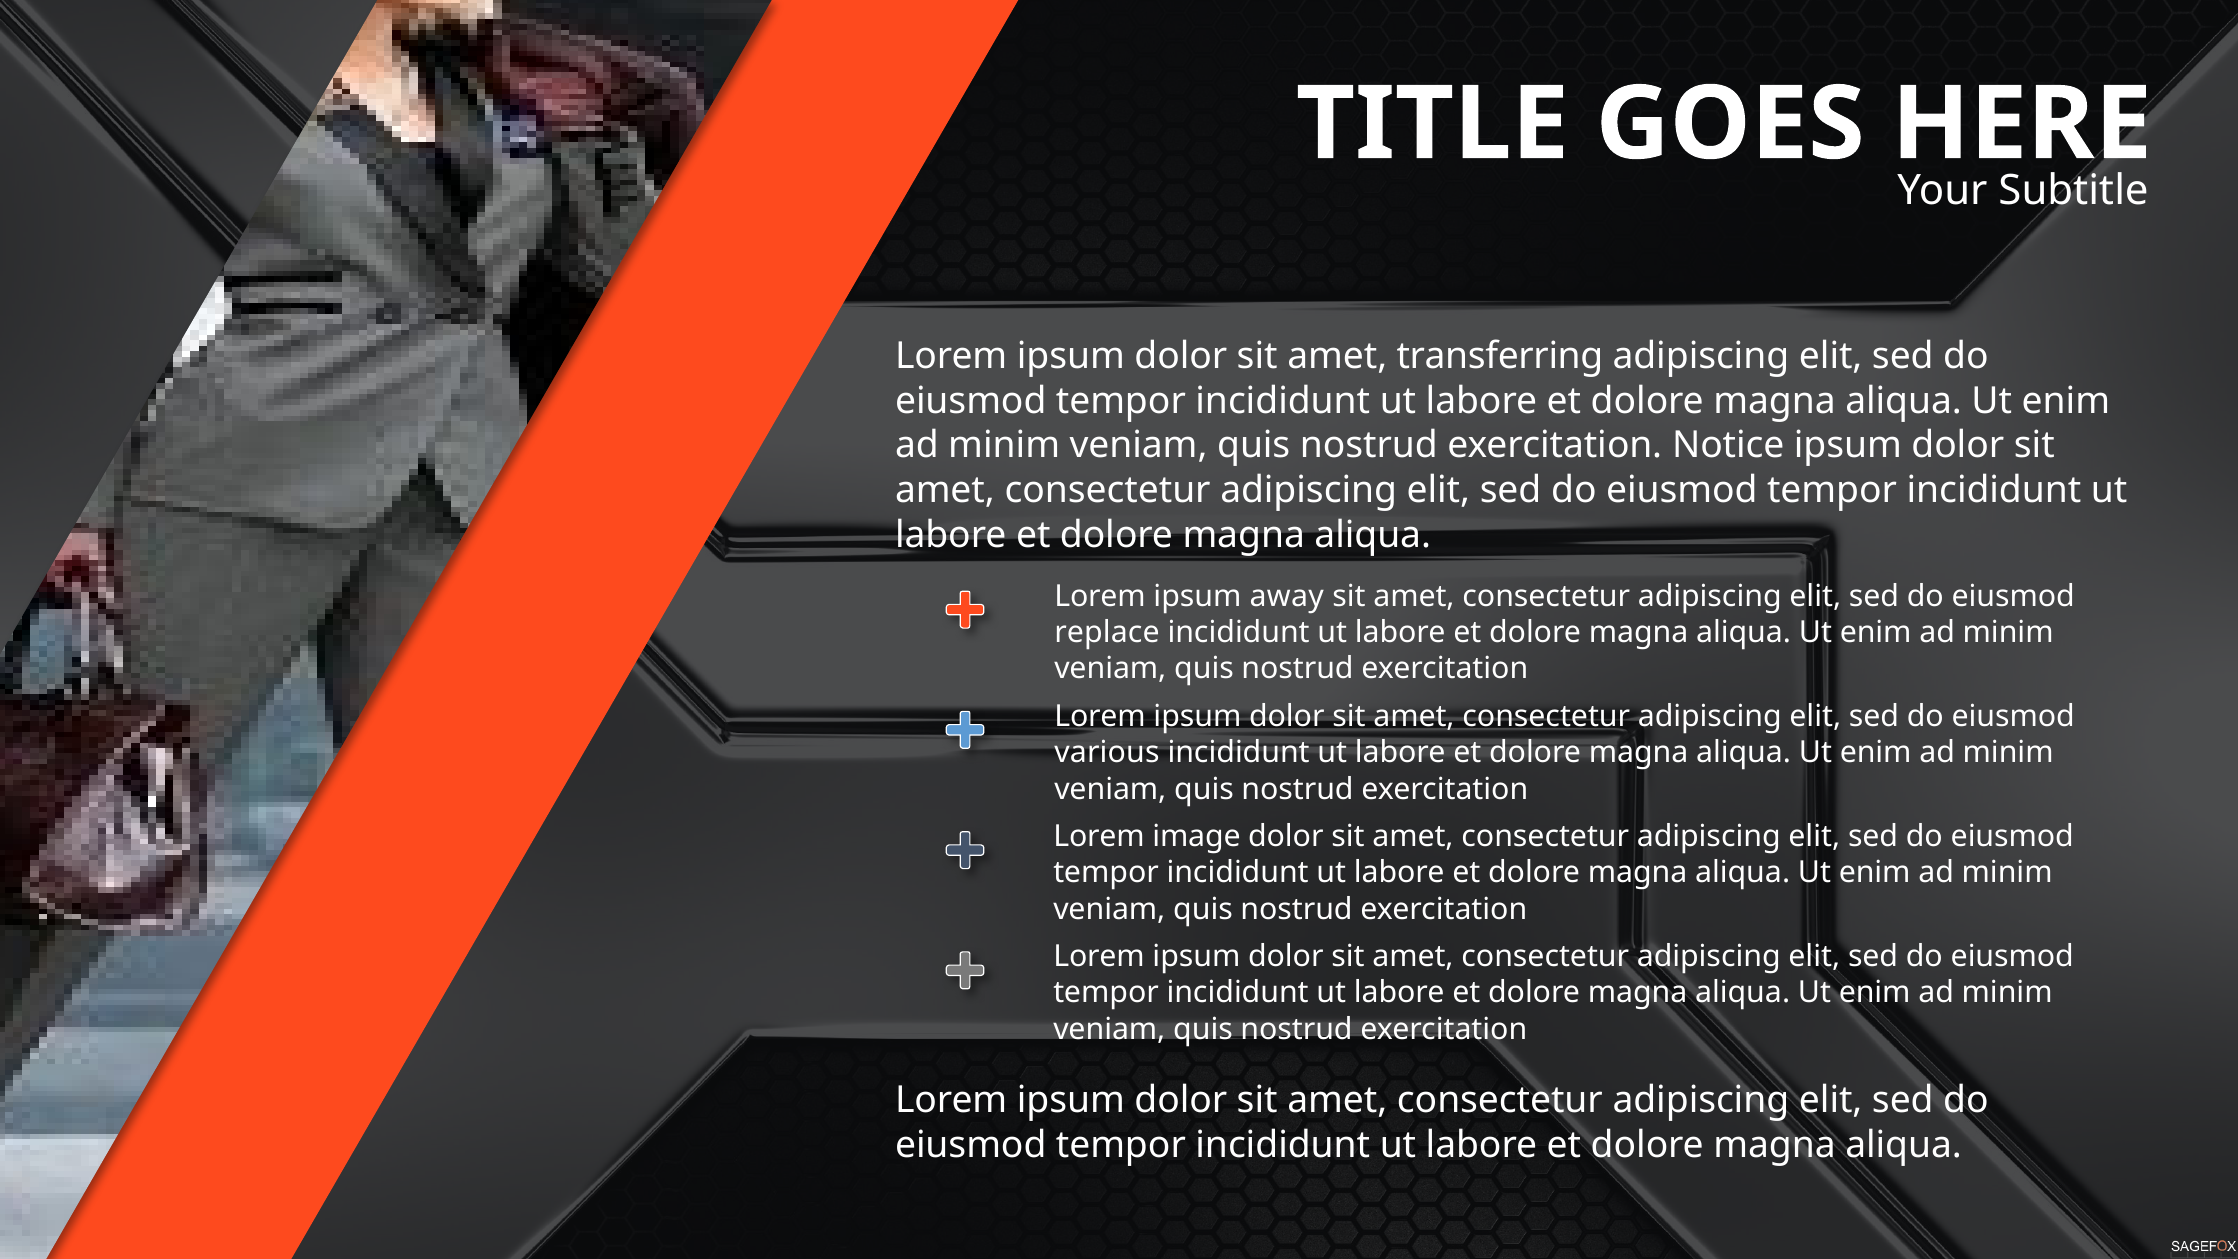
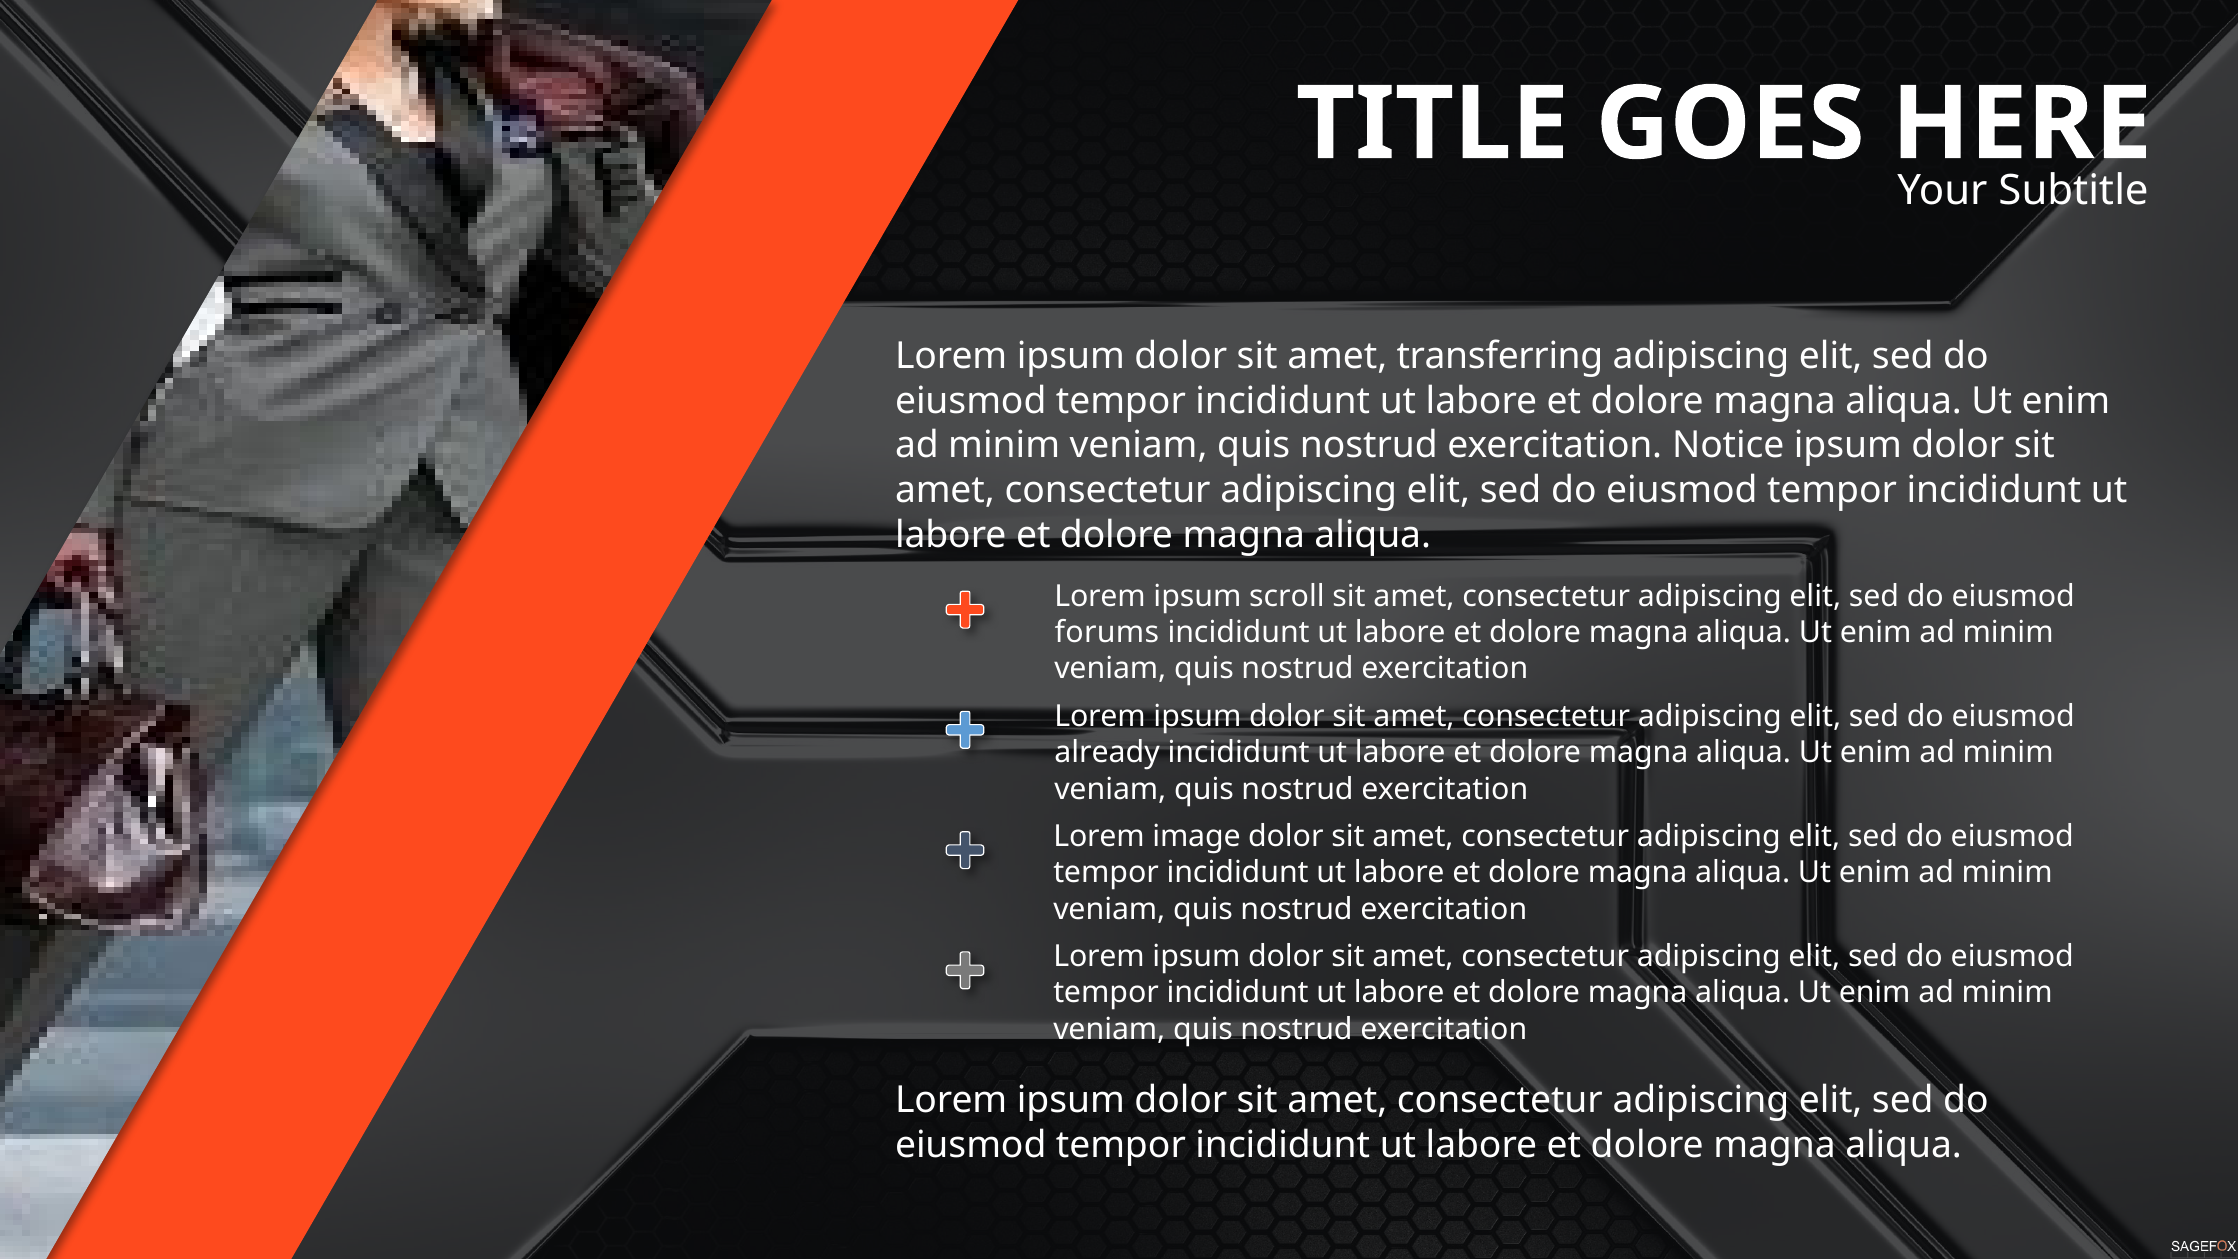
away: away -> scroll
replace: replace -> forums
various: various -> already
